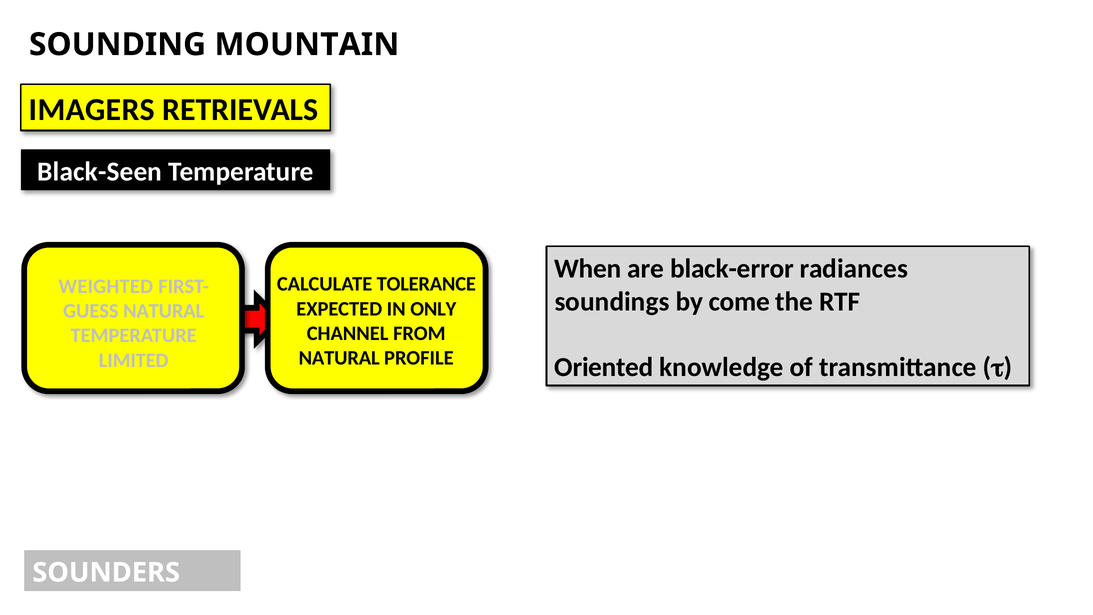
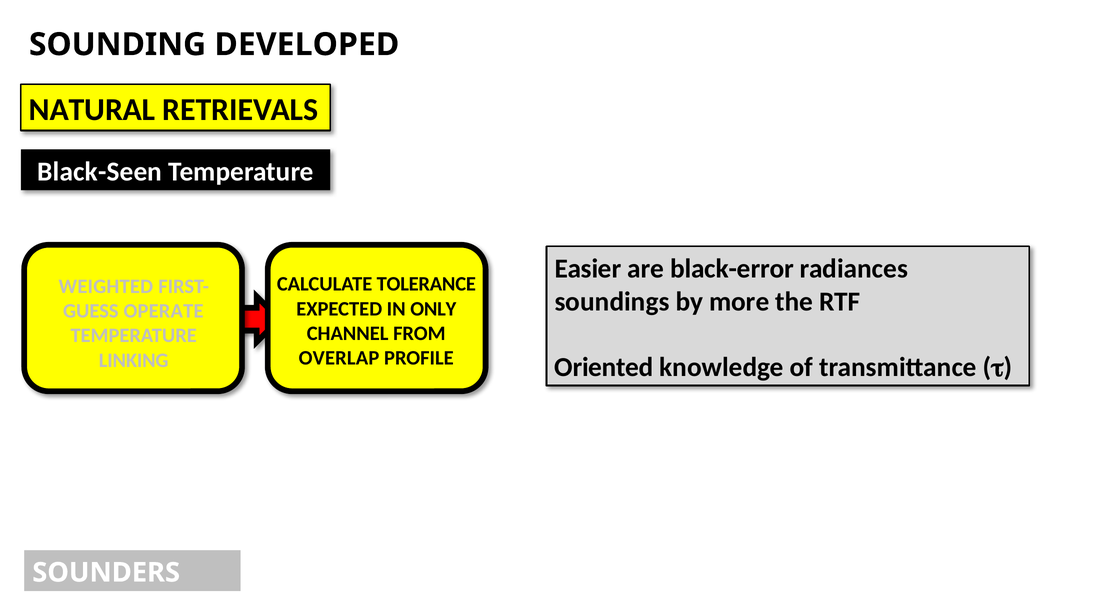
MOUNTAIN: MOUNTAIN -> DEVELOPED
IMAGERS: IMAGERS -> NATURAL
When: When -> Easier
come: come -> more
NATURAL at (164, 311): NATURAL -> OPERATE
NATURAL at (339, 358): NATURAL -> OVERLAP
LIMITED: LIMITED -> LINKING
